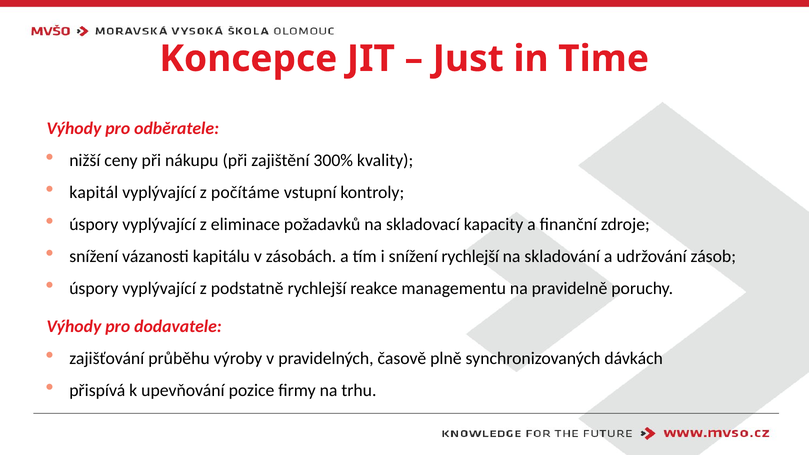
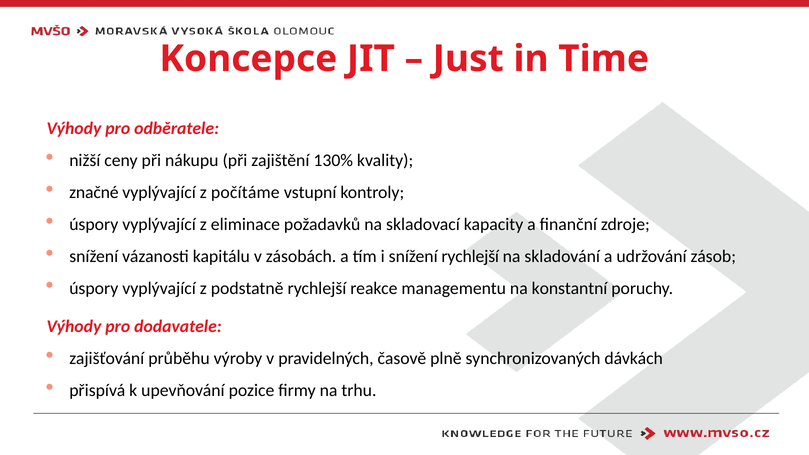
300%: 300% -> 130%
kapitál: kapitál -> značné
pravidelně: pravidelně -> konstantní
